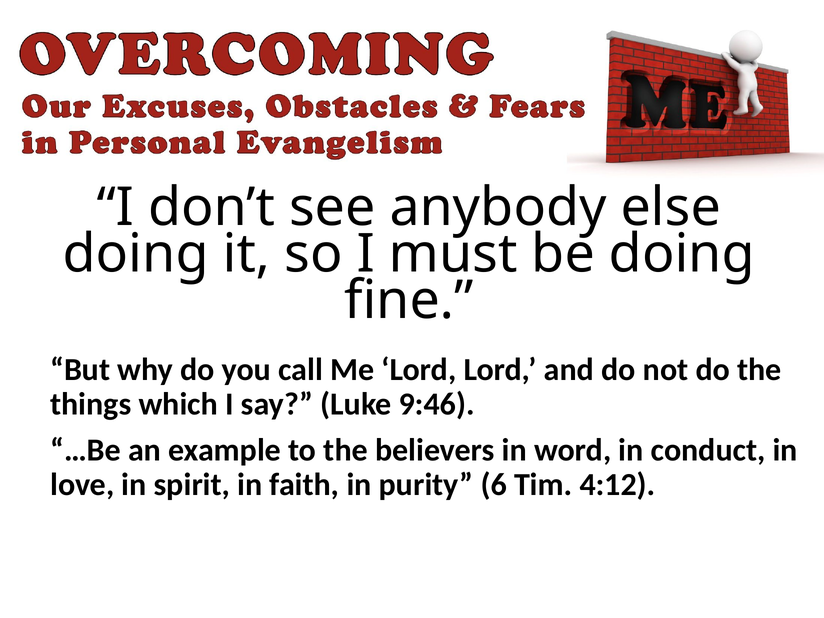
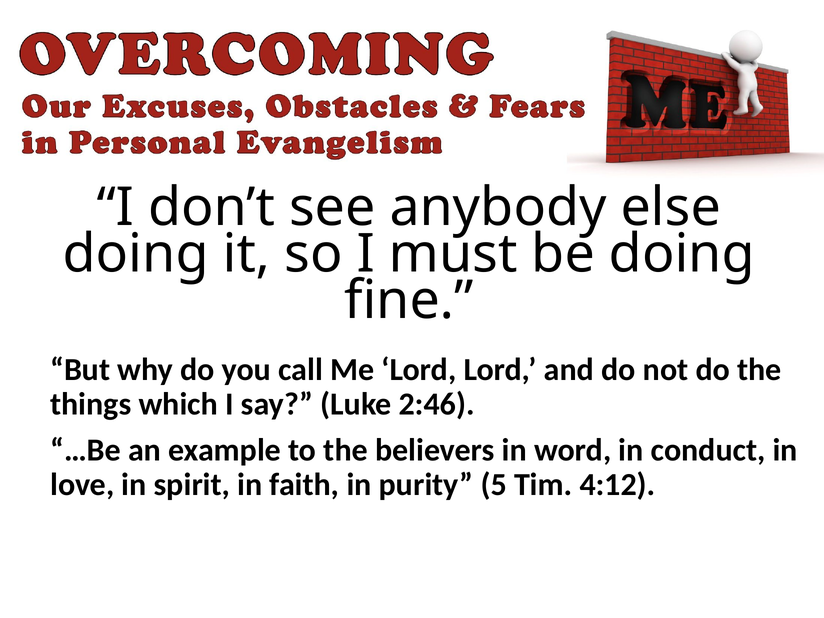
9:46: 9:46 -> 2:46
6: 6 -> 5
